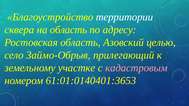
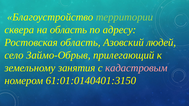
территории colour: white -> light green
целью: целью -> людей
участке: участке -> занятия
61:01:0140401:3653: 61:01:0140401:3653 -> 61:01:0140401:3150
